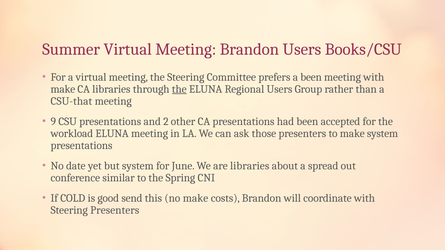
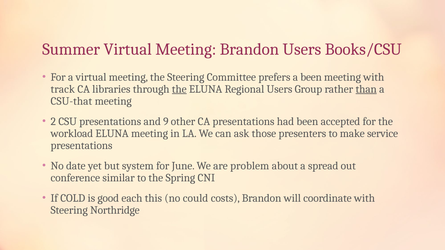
make at (63, 89): make -> track
than underline: none -> present
9: 9 -> 2
2: 2 -> 9
make system: system -> service
are libraries: libraries -> problem
send: send -> each
no make: make -> could
Steering Presenters: Presenters -> Northridge
